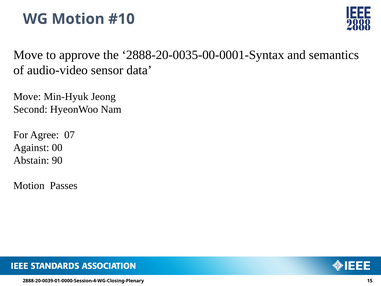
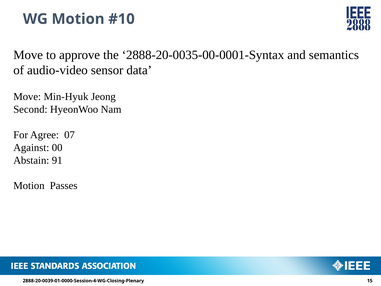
90: 90 -> 91
